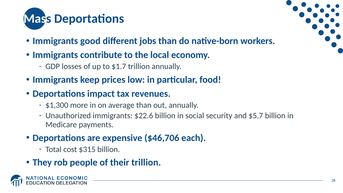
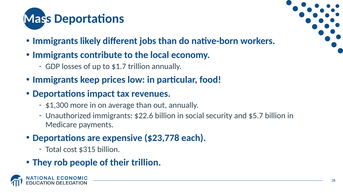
good: good -> likely
$46,706: $46,706 -> $23,778
